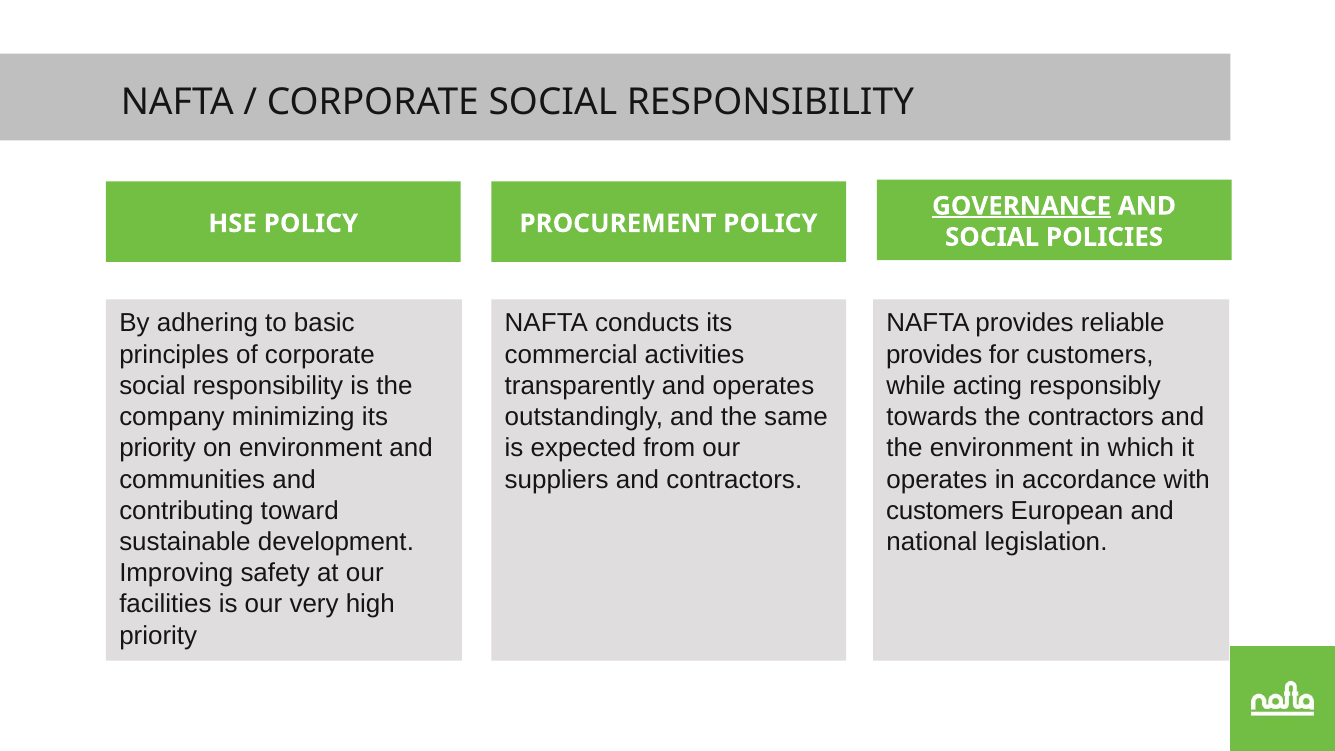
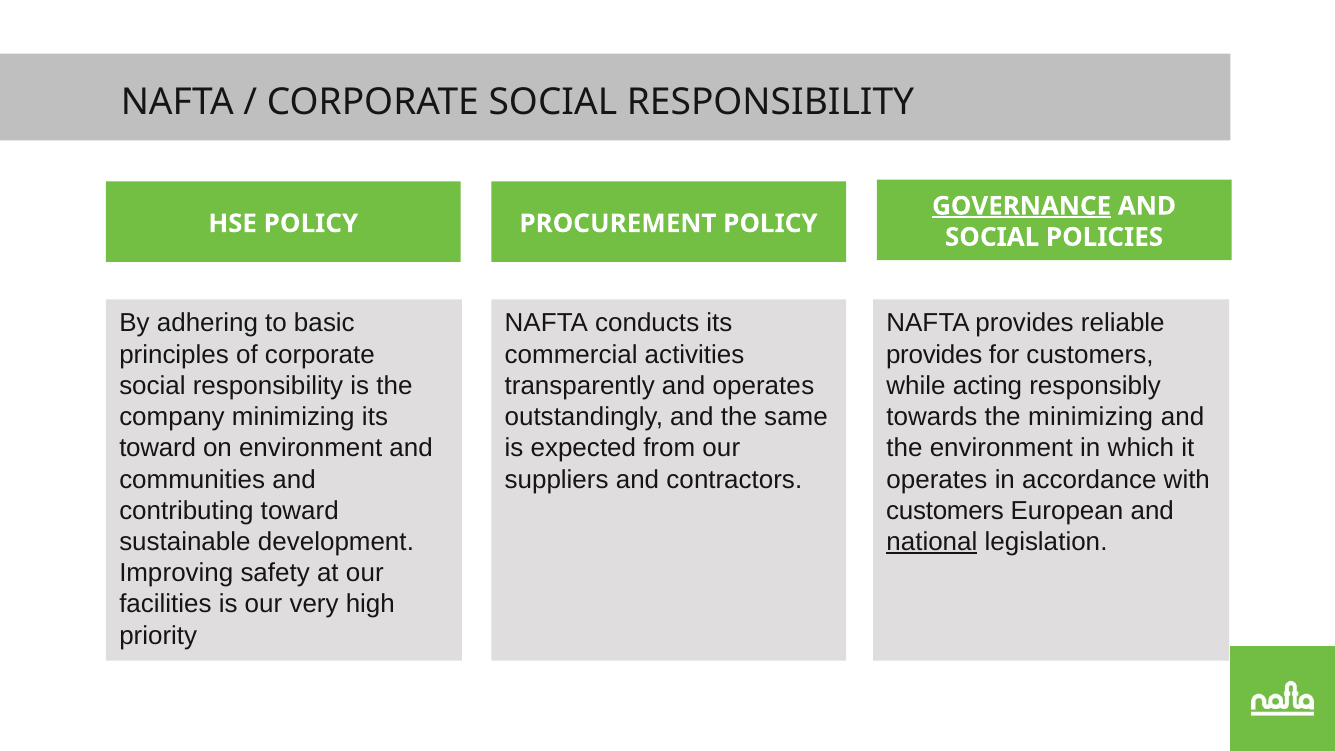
the contractors: contractors -> minimizing
priority at (158, 448): priority -> toward
national underline: none -> present
